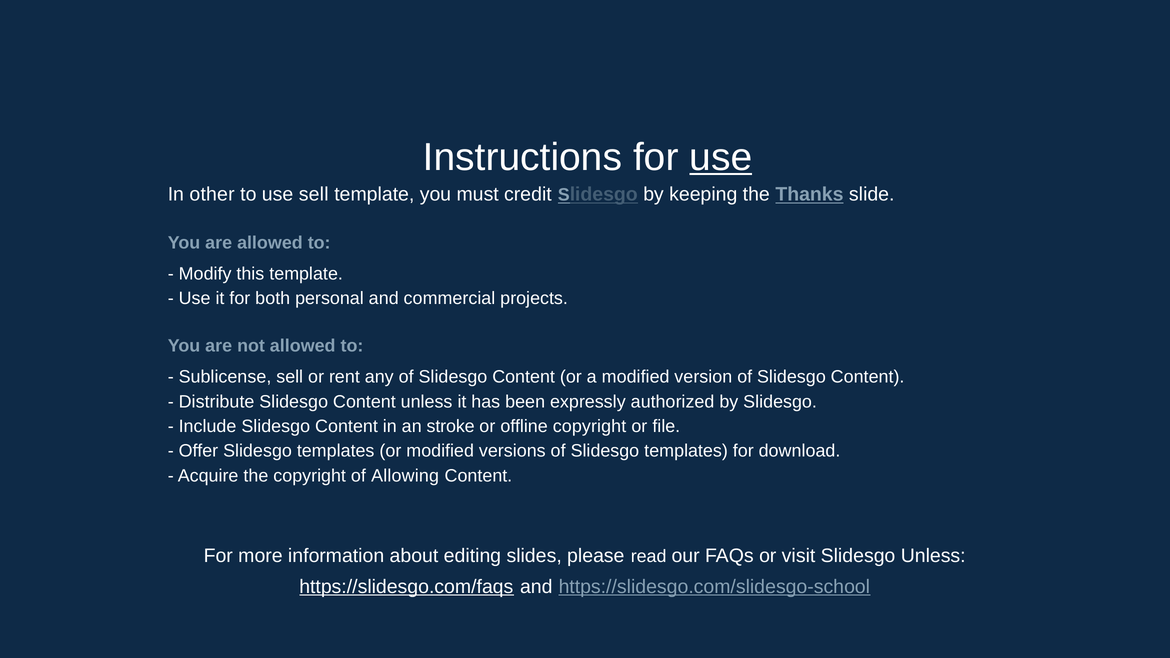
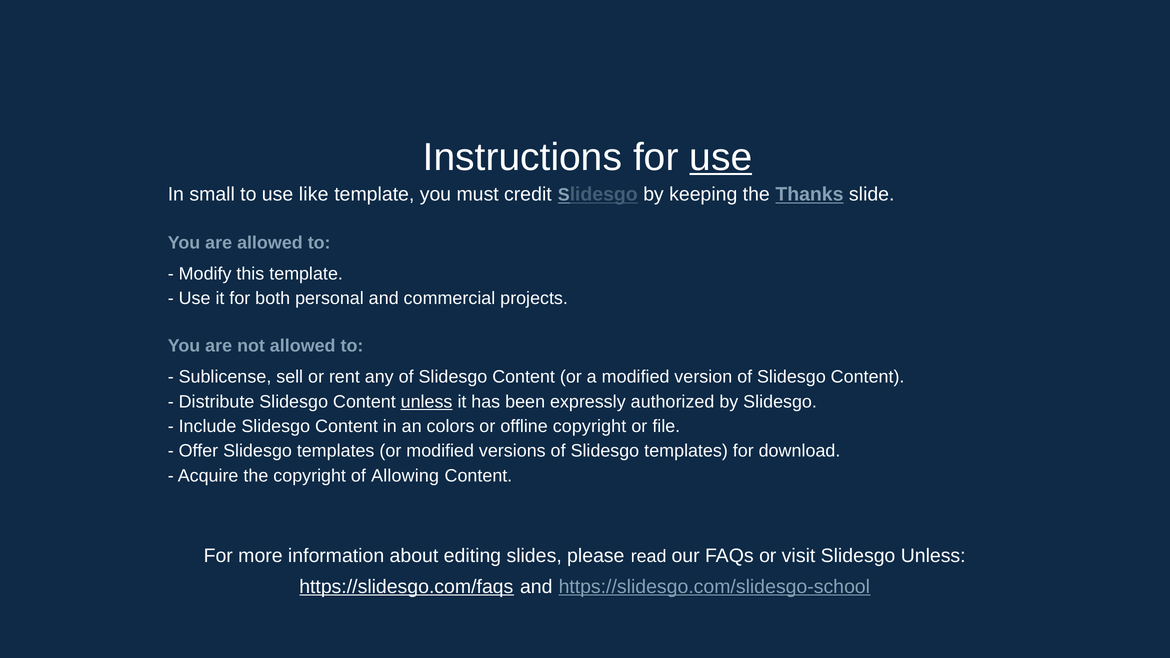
other: other -> small
use sell: sell -> like
unless at (427, 402) underline: none -> present
stroke: stroke -> colors
